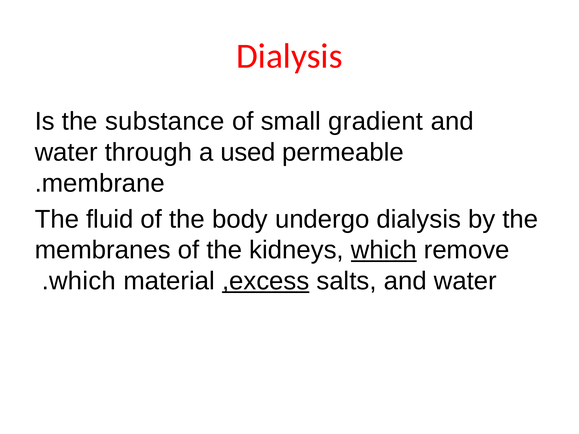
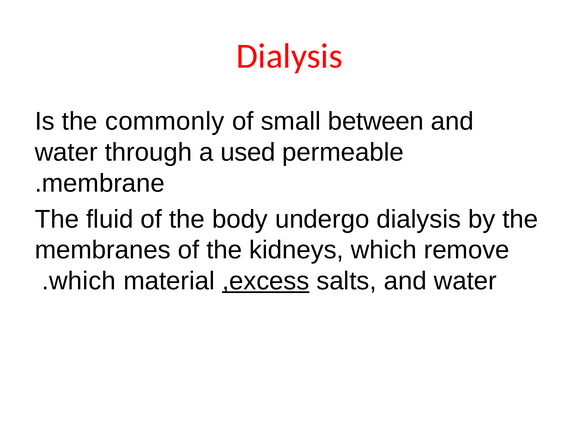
substance: substance -> commonly
gradient: gradient -> between
which at (384, 250) underline: present -> none
